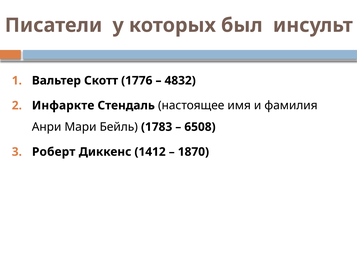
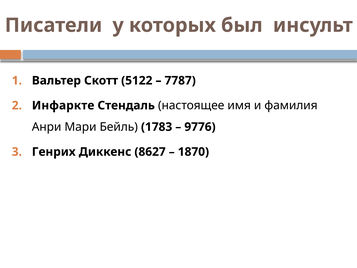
1776: 1776 -> 5122
4832: 4832 -> 7787
6508: 6508 -> 9776
Роберт: Роберт -> Генрих
1412: 1412 -> 8627
